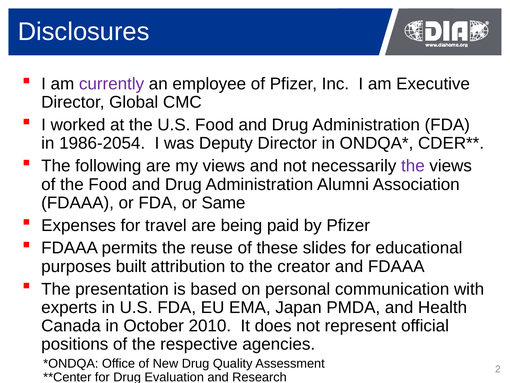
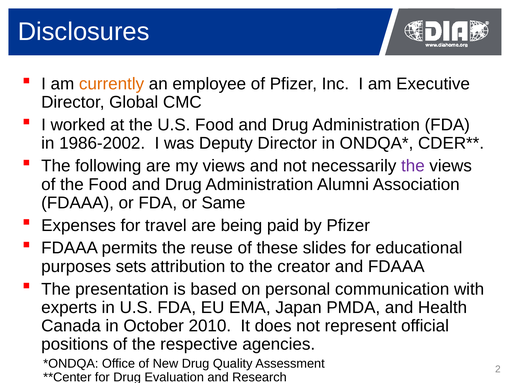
currently colour: purple -> orange
1986-2054: 1986-2054 -> 1986-2002
built: built -> sets
